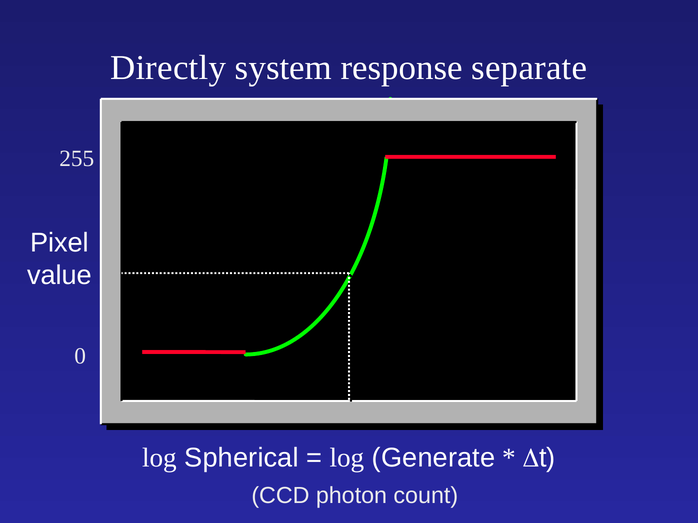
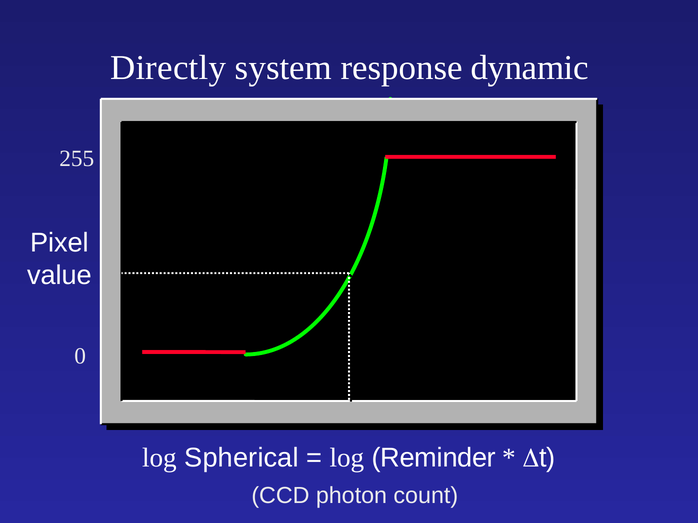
separate: separate -> dynamic
Generate: Generate -> Reminder
